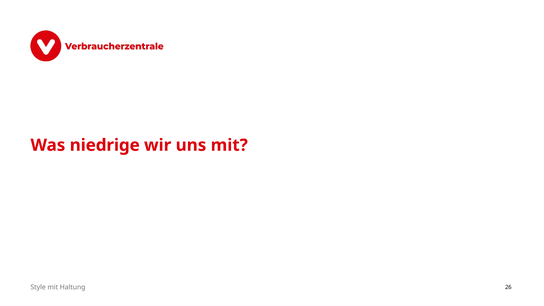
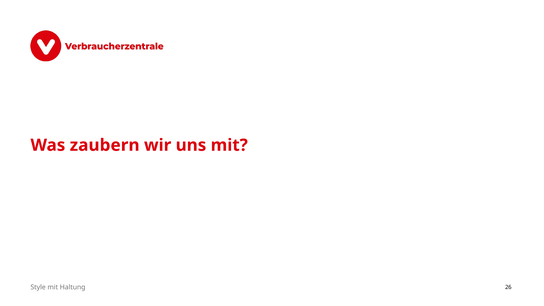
niedrige: niedrige -> zaubern
